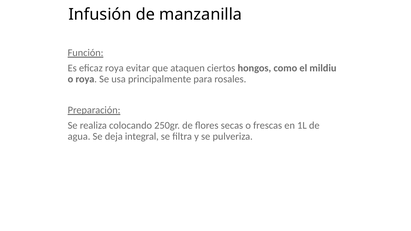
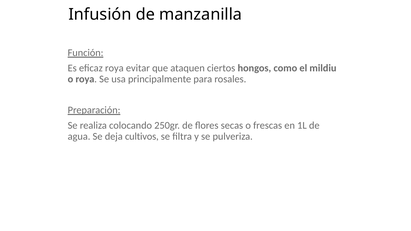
integral: integral -> cultivos
